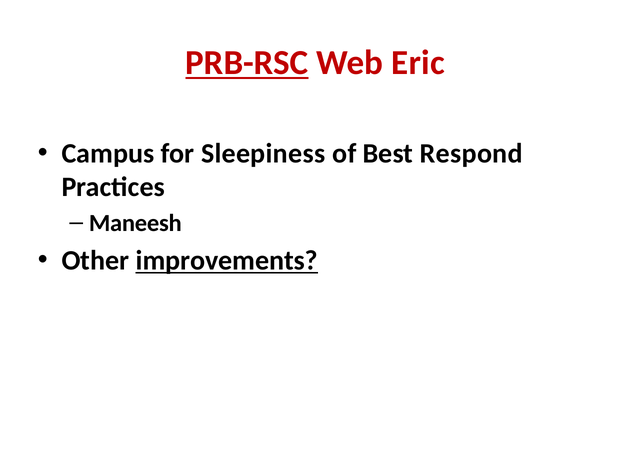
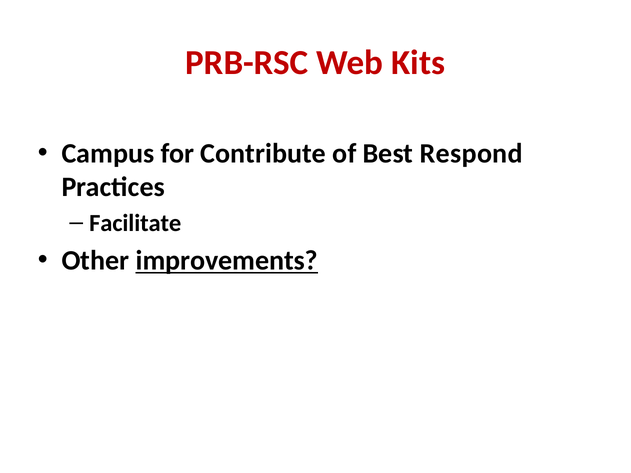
PRB-RSC underline: present -> none
Eric: Eric -> Kits
Sleepiness: Sleepiness -> Contribute
Maneesh: Maneesh -> Facilitate
